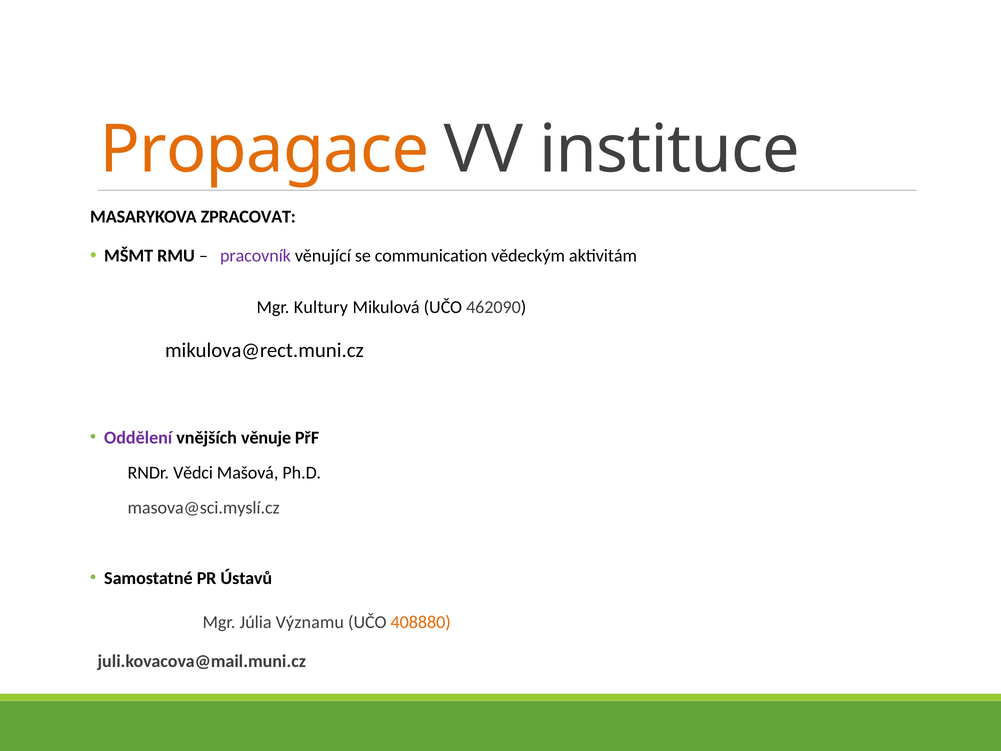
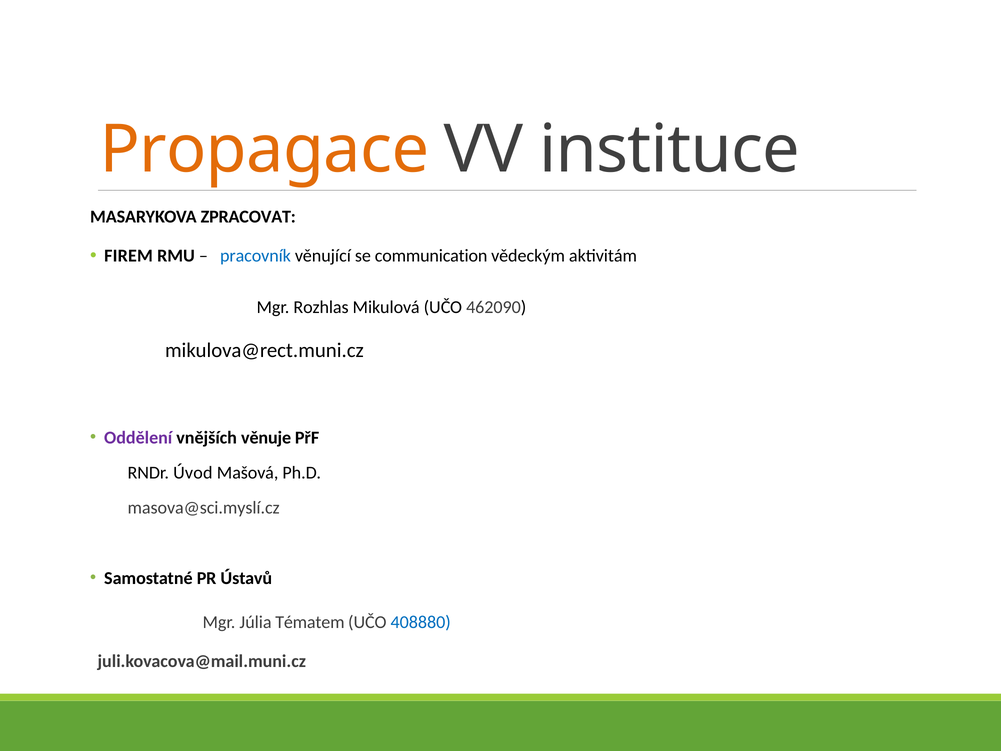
MŠMT: MŠMT -> FIREM
pracovník colour: purple -> blue
Kultury: Kultury -> Rozhlas
Vědci: Vědci -> Úvod
Významu: Významu -> Tématem
408880 colour: orange -> blue
